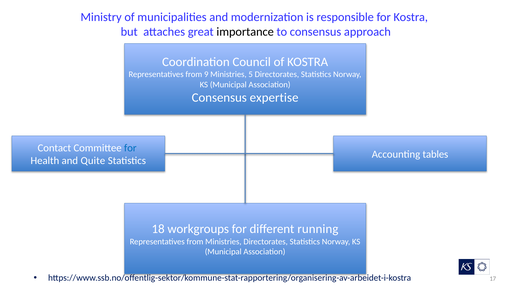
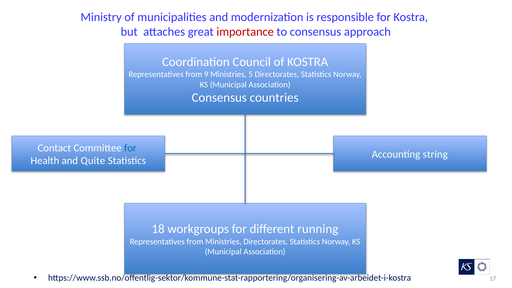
importance colour: black -> red
expertise: expertise -> countries
tables: tables -> string
